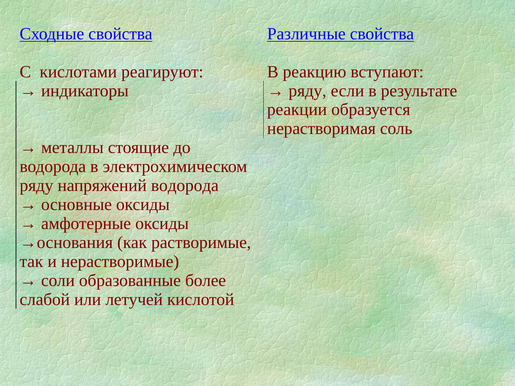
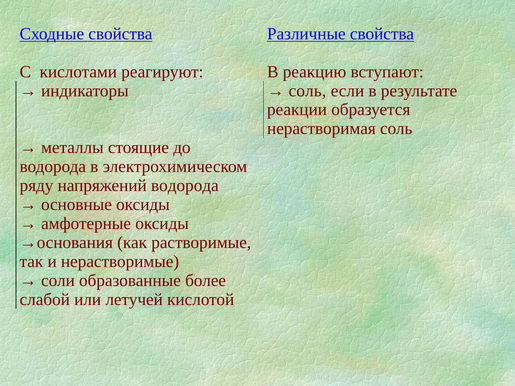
ряду at (308, 91): ряду -> соль
